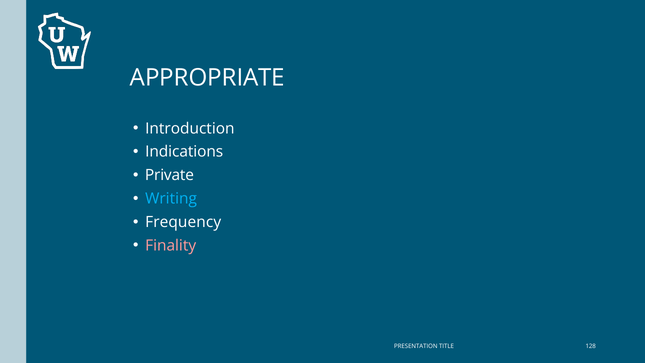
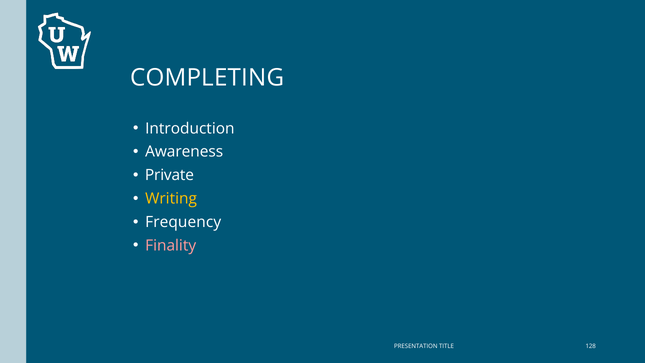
APPROPRIATE: APPROPRIATE -> COMPLETING
Indications: Indications -> Awareness
Writing colour: light blue -> yellow
